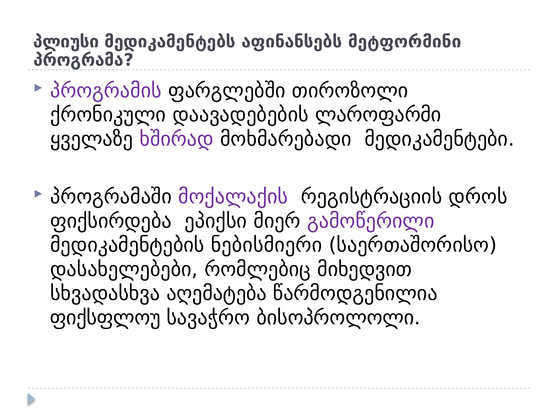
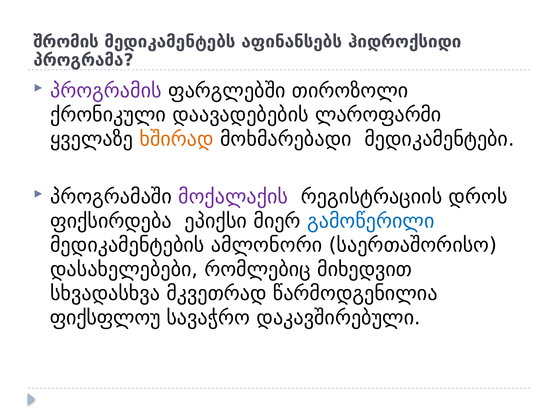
პლიუსი: პლიუსი -> შრომის
მეტფორმინი: მეტფორმინი -> ჰიდროქსიდი
ხშირად colour: purple -> orange
გამოწერილი colour: purple -> blue
ნებისმიერი: ნებისმიერი -> ამლონორი
აღემატება: აღემატება -> მკვეთრად
ბისოპროლოლი: ბისოპროლოლი -> დაკავშირებული
